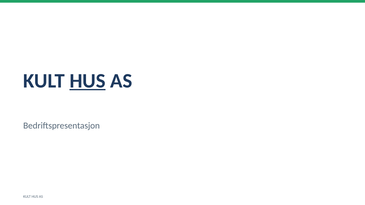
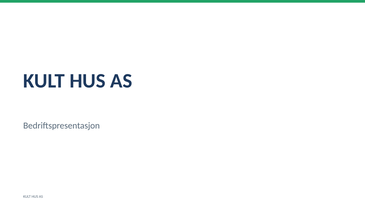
HUS at (88, 81) underline: present -> none
